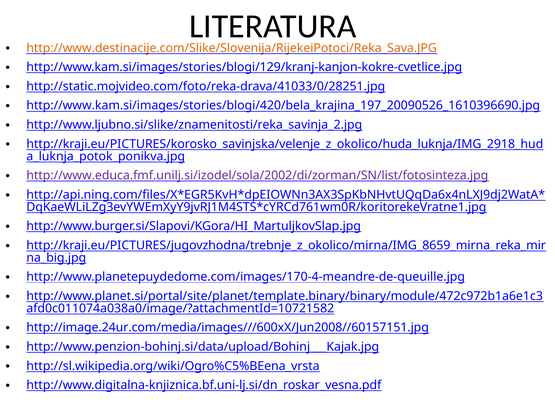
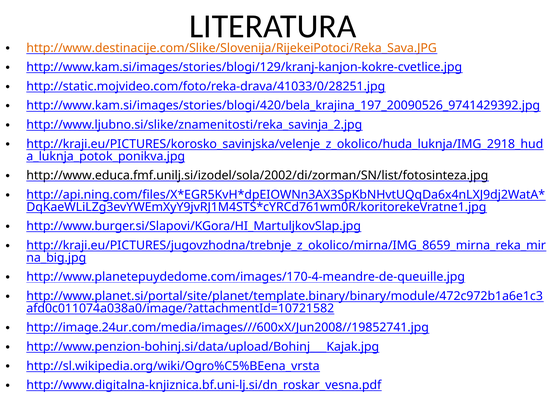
http://www.kam.si/images/stories/blogi/420/bela_krajina_197_20090526_1610396690.jpg: http://www.kam.si/images/stories/blogi/420/bela_krajina_197_20090526_1610396690.jpg -> http://www.kam.si/images/stories/blogi/420/bela_krajina_197_20090526_9741429392.jpg
http://www.educa.fmf.unilj.si/izodel/sola/2002/di/zorman/SN/list/fotosinteza.jpg colour: purple -> black
http://image.24ur.com/media/images///600xX/Jun2008//60157151.jpg: http://image.24ur.com/media/images///600xX/Jun2008//60157151.jpg -> http://image.24ur.com/media/images///600xX/Jun2008//19852741.jpg
